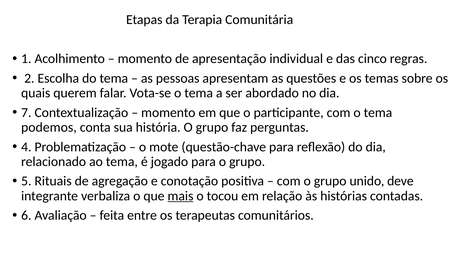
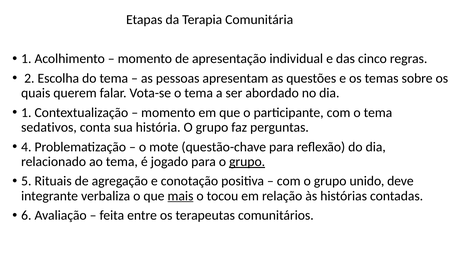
7 at (26, 112): 7 -> 1
podemos: podemos -> sedativos
grupo at (247, 161) underline: none -> present
